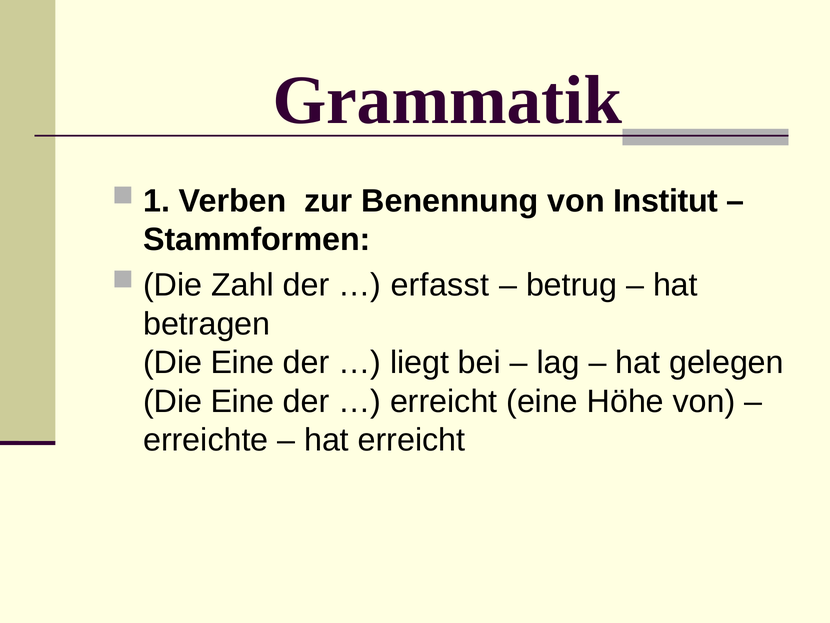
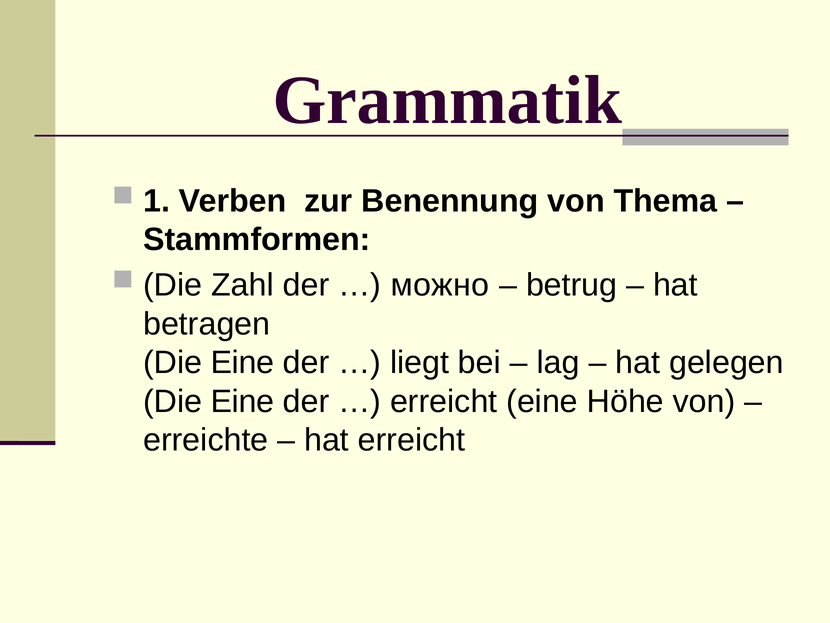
Institut: Institut -> Thema
erfasst: erfasst -> можно
